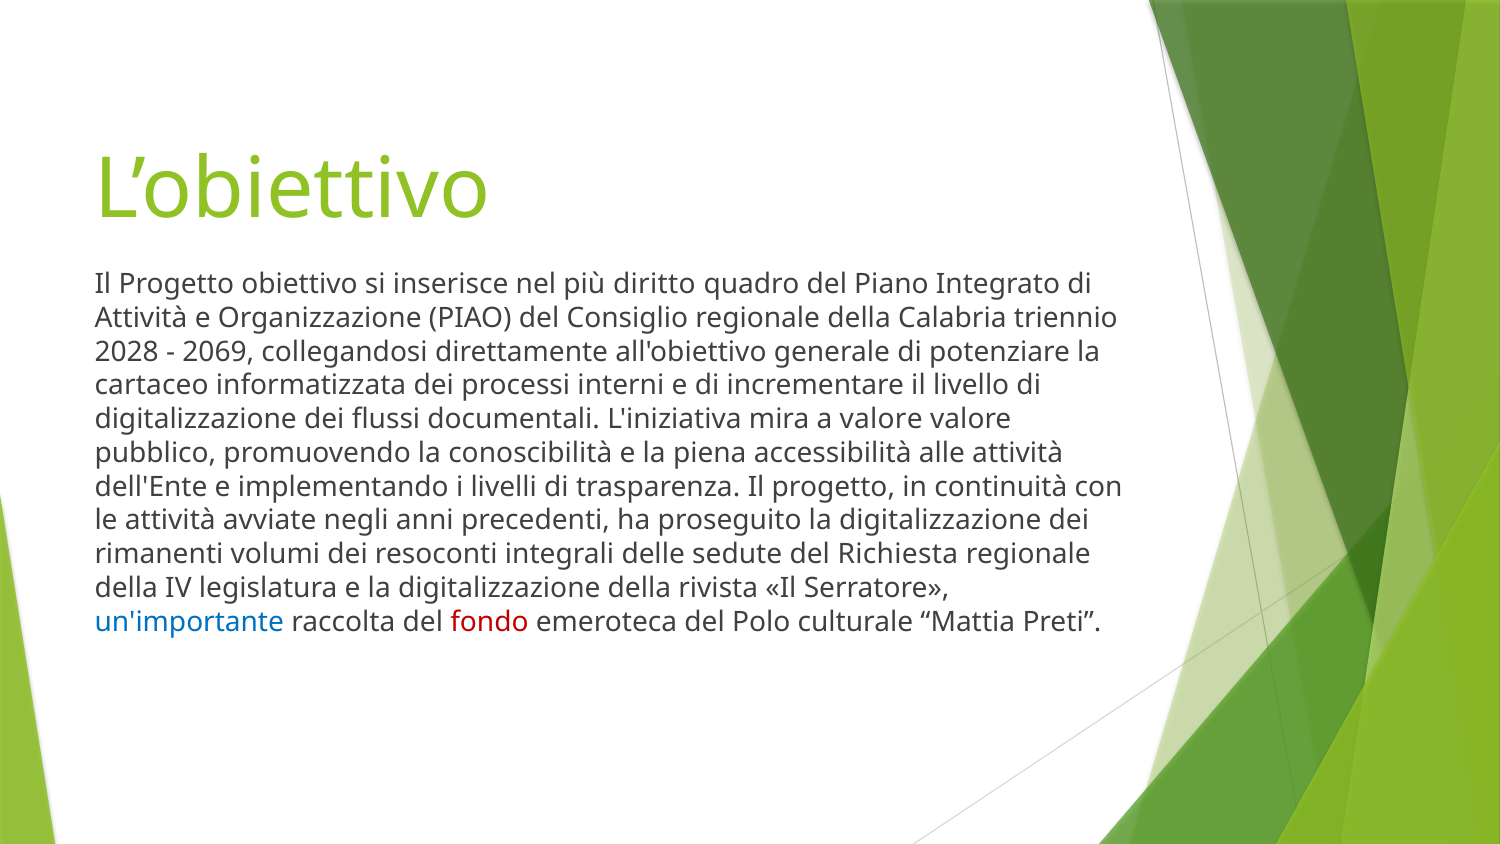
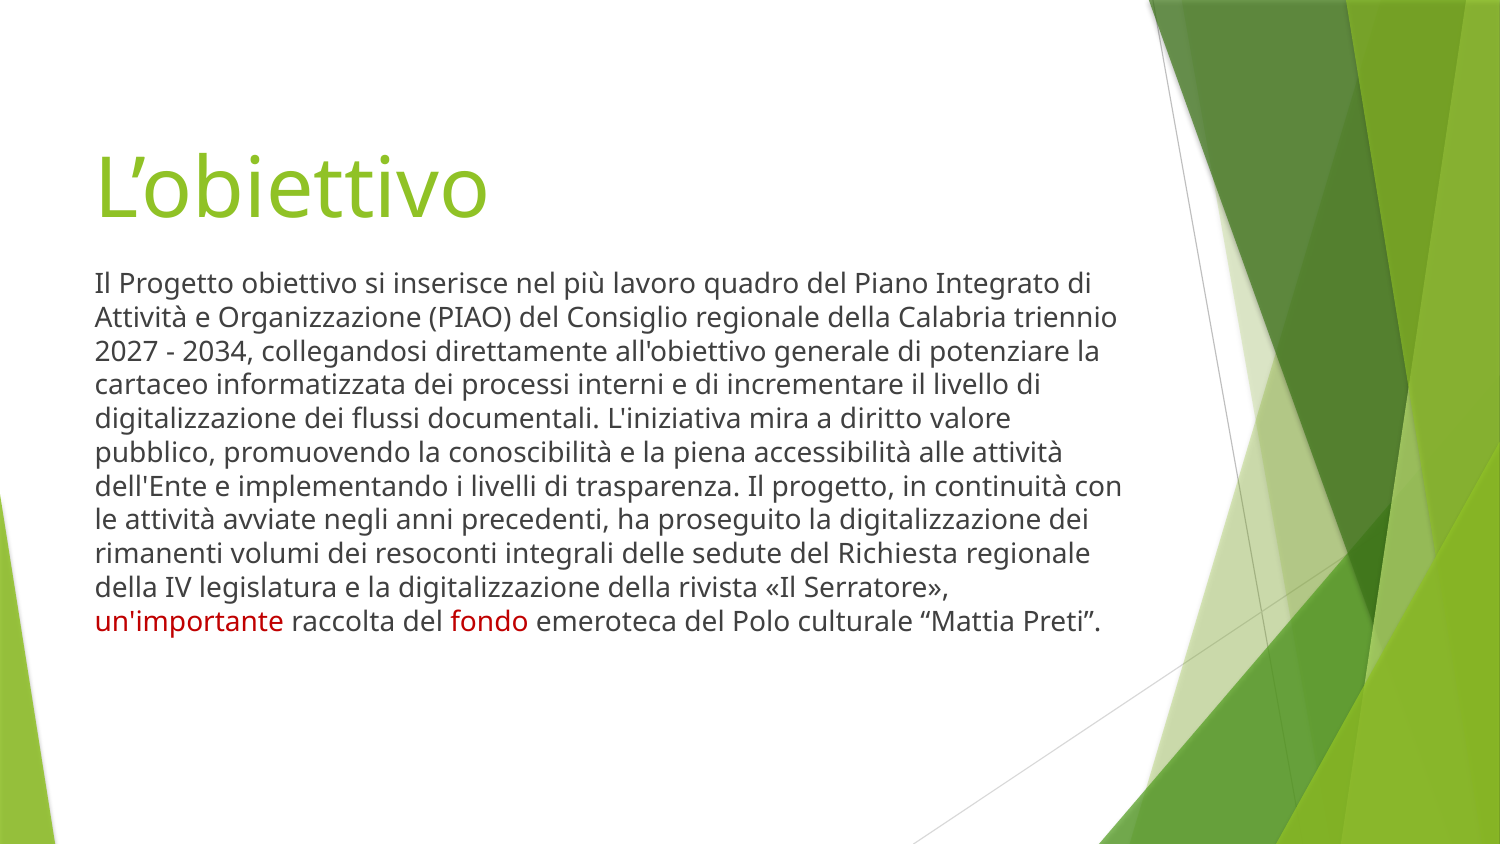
diritto: diritto -> lavoro
2028: 2028 -> 2027
2069: 2069 -> 2034
a valore: valore -> diritto
un'importante colour: blue -> red
